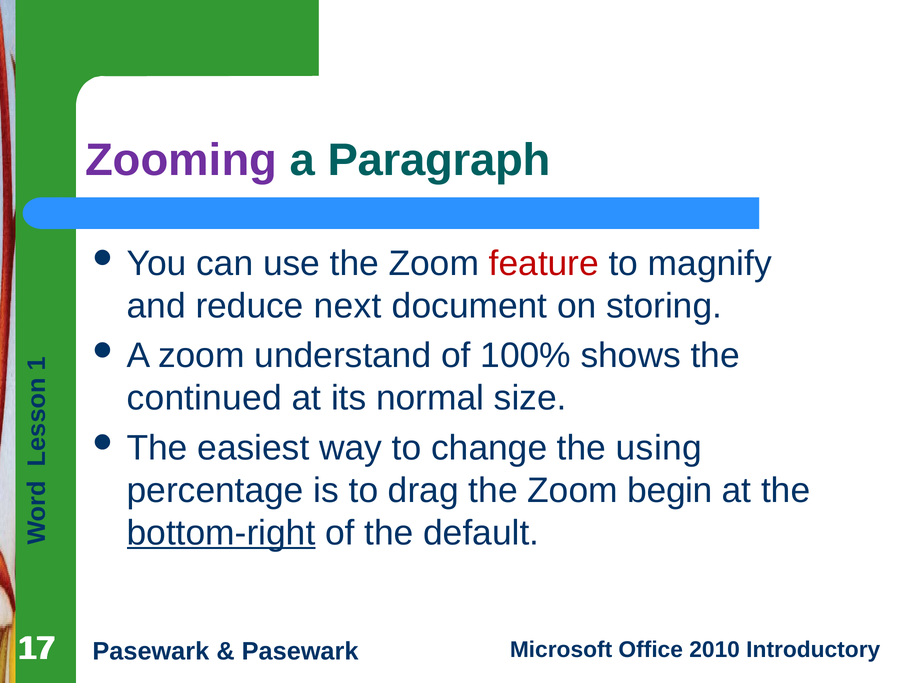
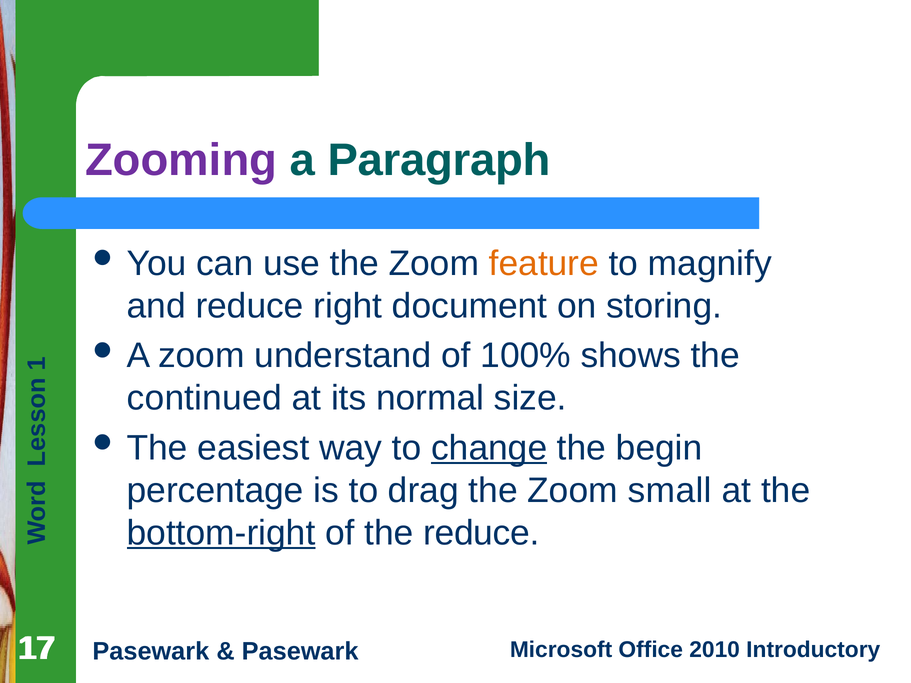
feature colour: red -> orange
next: next -> right
change underline: none -> present
using: using -> begin
begin: begin -> small
the default: default -> reduce
